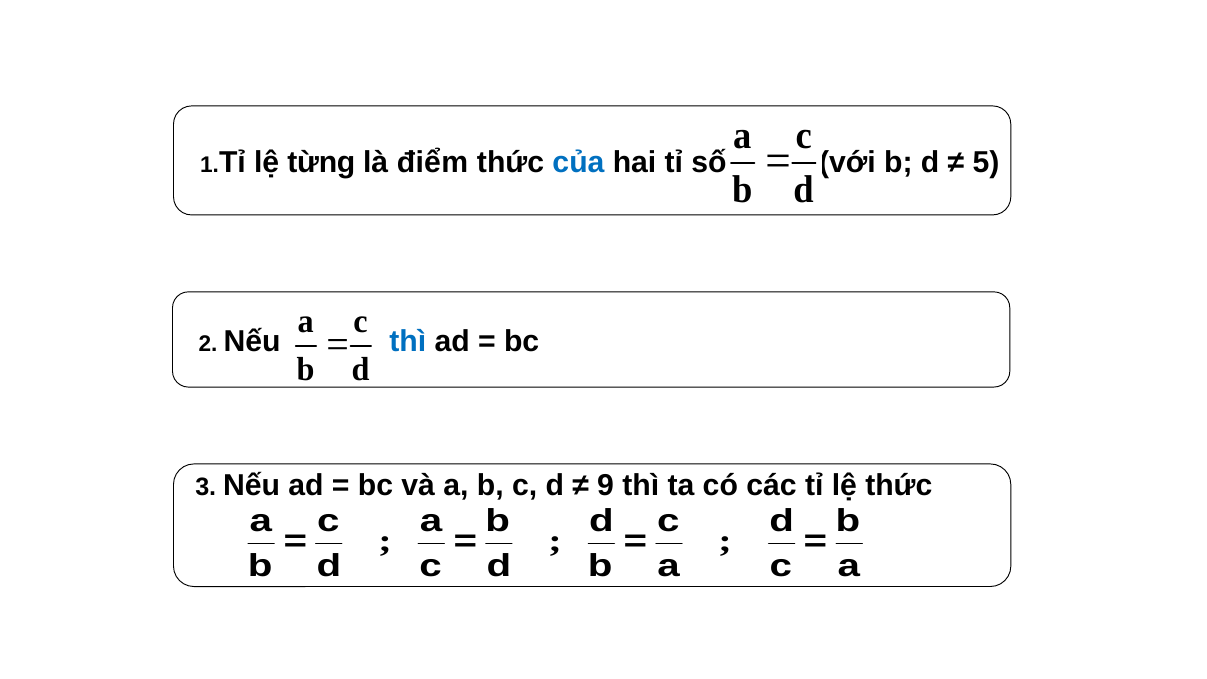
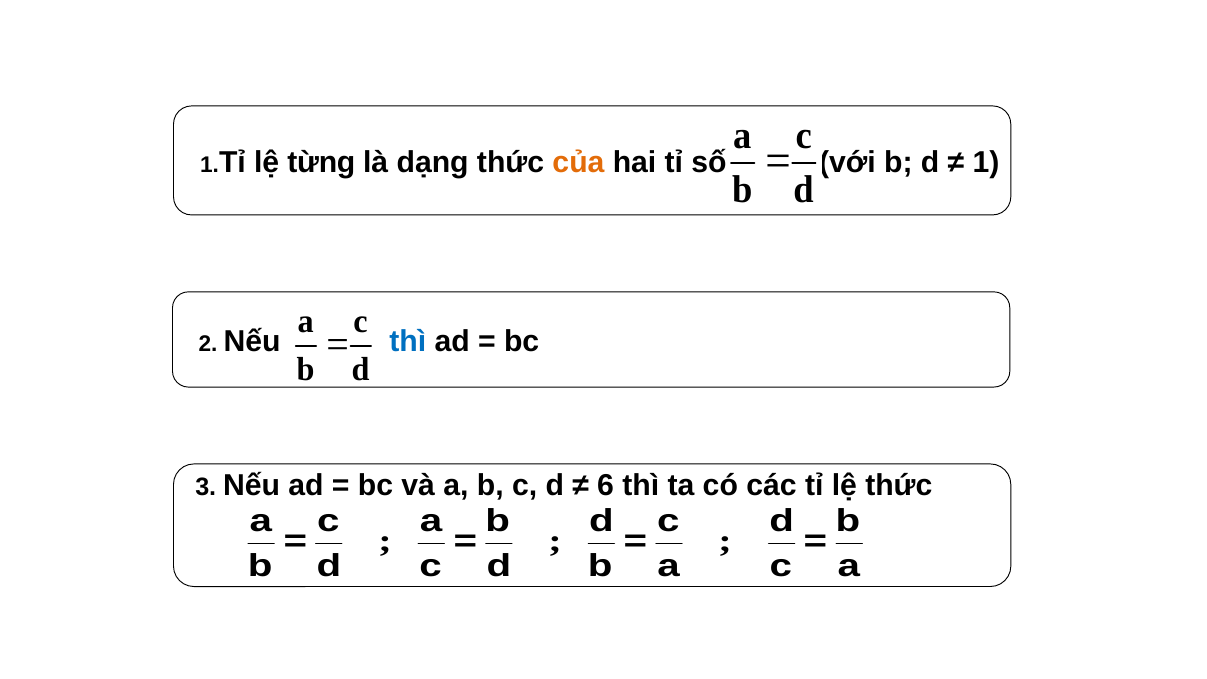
điểm: điểm -> dạng
của colour: blue -> orange
5 at (986, 162): 5 -> 1
9: 9 -> 6
